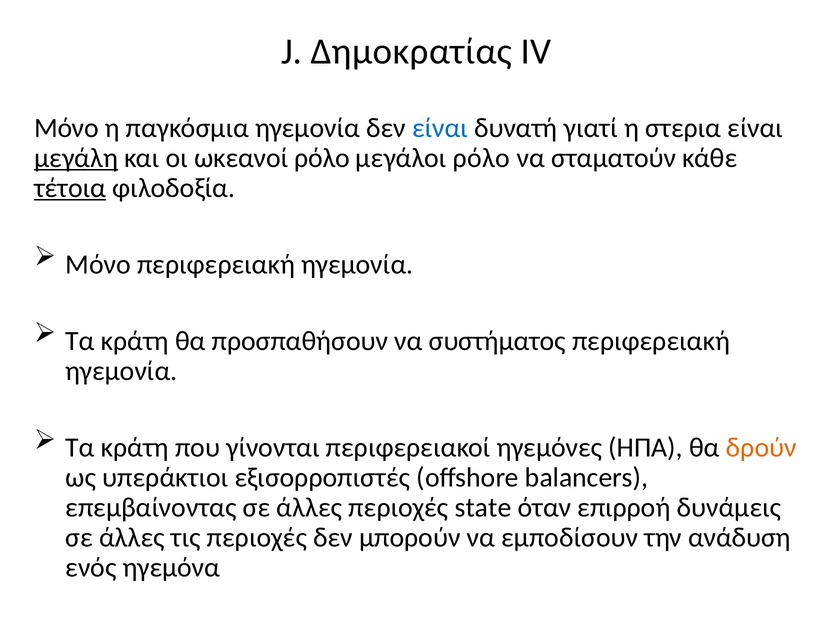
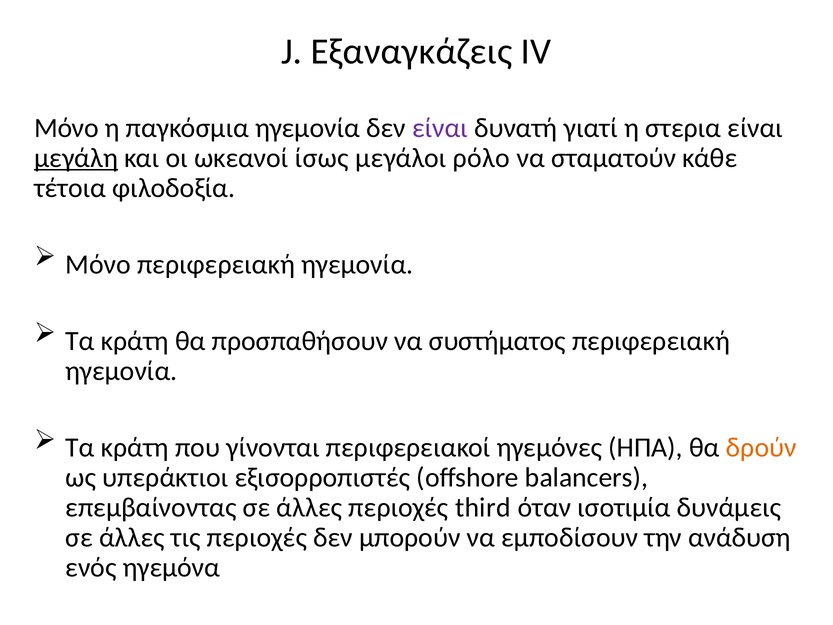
Δημοκρατίας: Δημοκρατίας -> Εξαναγκάζεις
είναι at (440, 128) colour: blue -> purple
ωκεανοί ρόλο: ρόλο -> ίσως
τέτοια underline: present -> none
state: state -> third
επιρροή: επιρροή -> ισοτιμία
